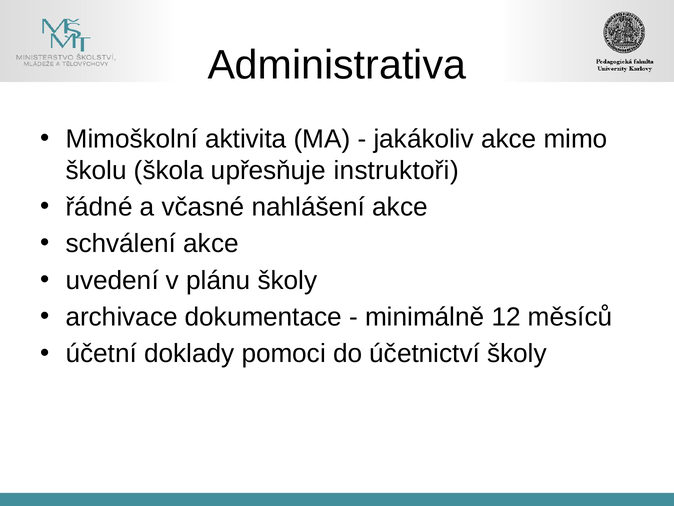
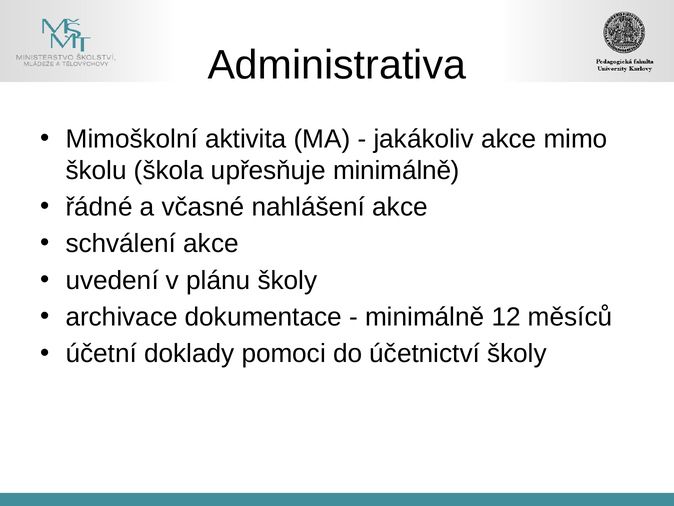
upřesňuje instruktoři: instruktoři -> minimálně
